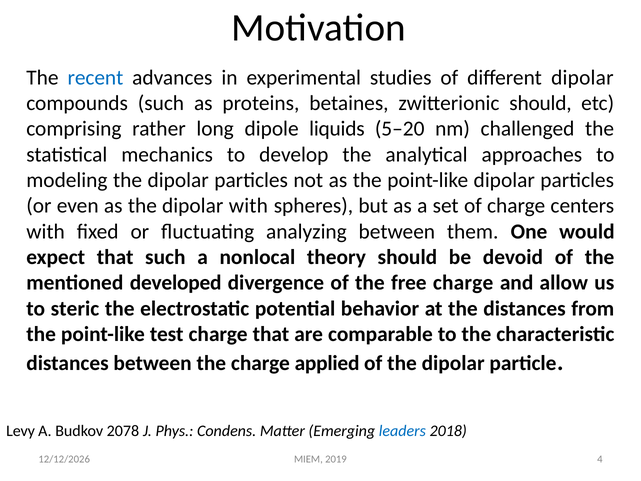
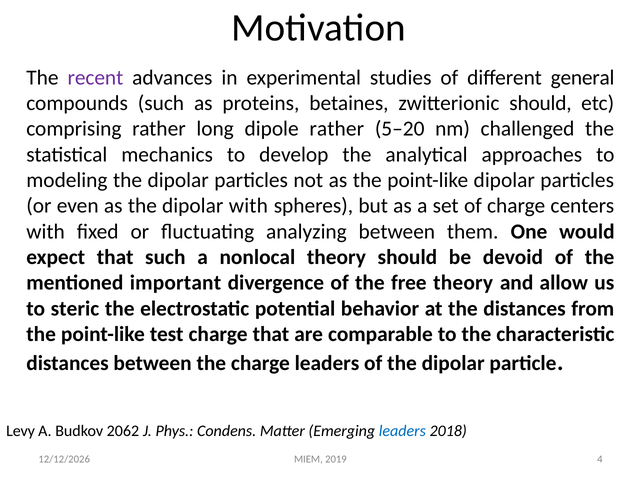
recent colour: blue -> purple
different dipolar: dipolar -> general
dipole liquids: liquids -> rather
developed: developed -> important
free charge: charge -> theory
charge applied: applied -> leaders
2078: 2078 -> 2062
